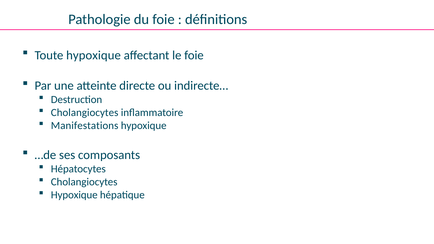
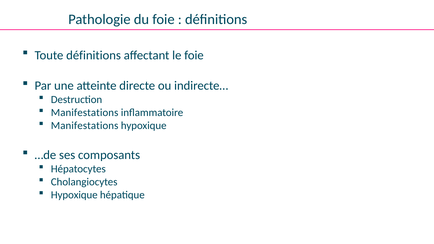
Toute hypoxique: hypoxique -> définitions
Cholangiocytes at (85, 113): Cholangiocytes -> Manifestations
